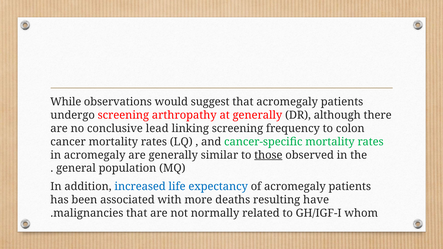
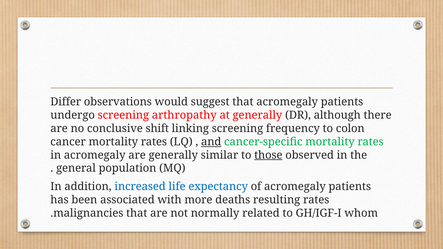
While: While -> Differ
lead: lead -> shift
and underline: none -> present
resulting have: have -> rates
